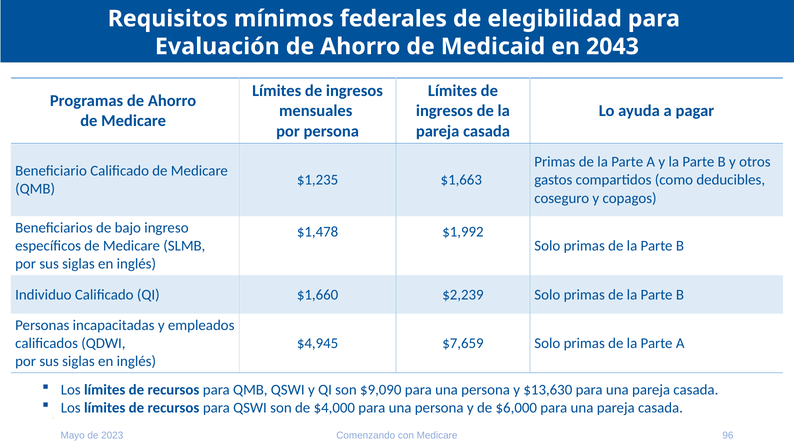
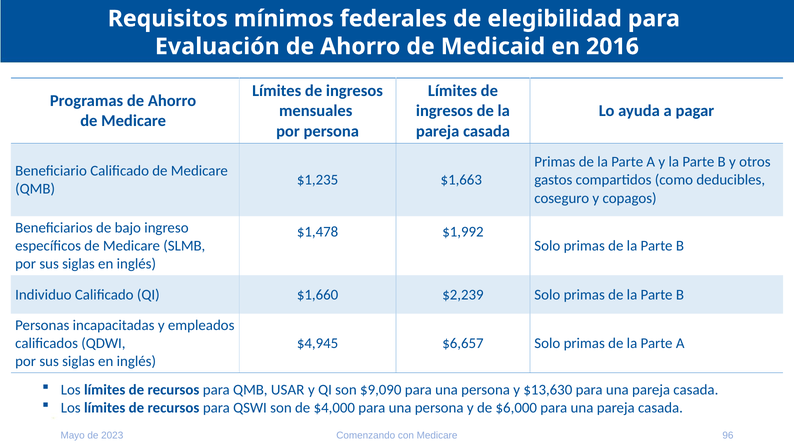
2043: 2043 -> 2016
$7,659: $7,659 -> $6,657
QMB QSWI: QSWI -> USAR
